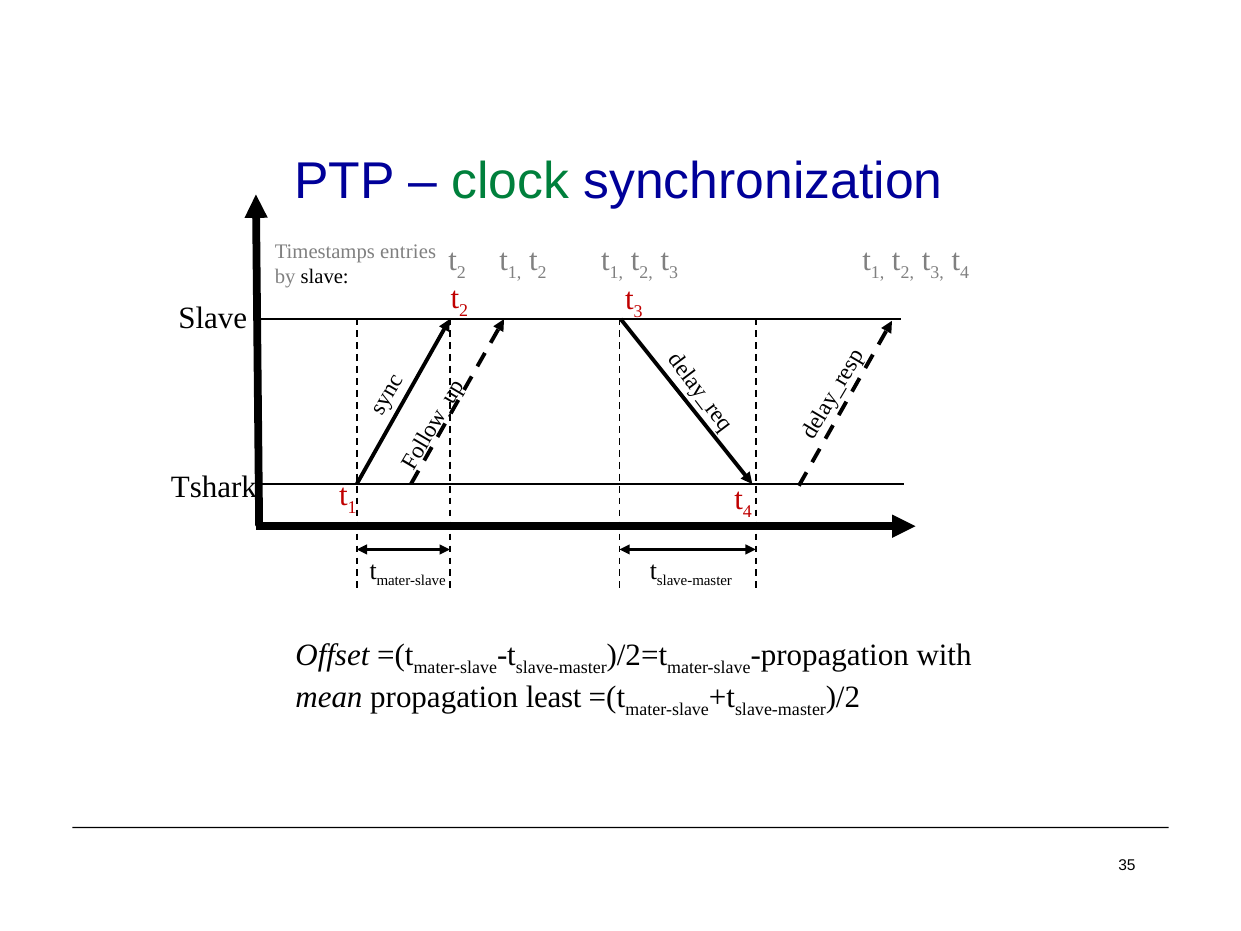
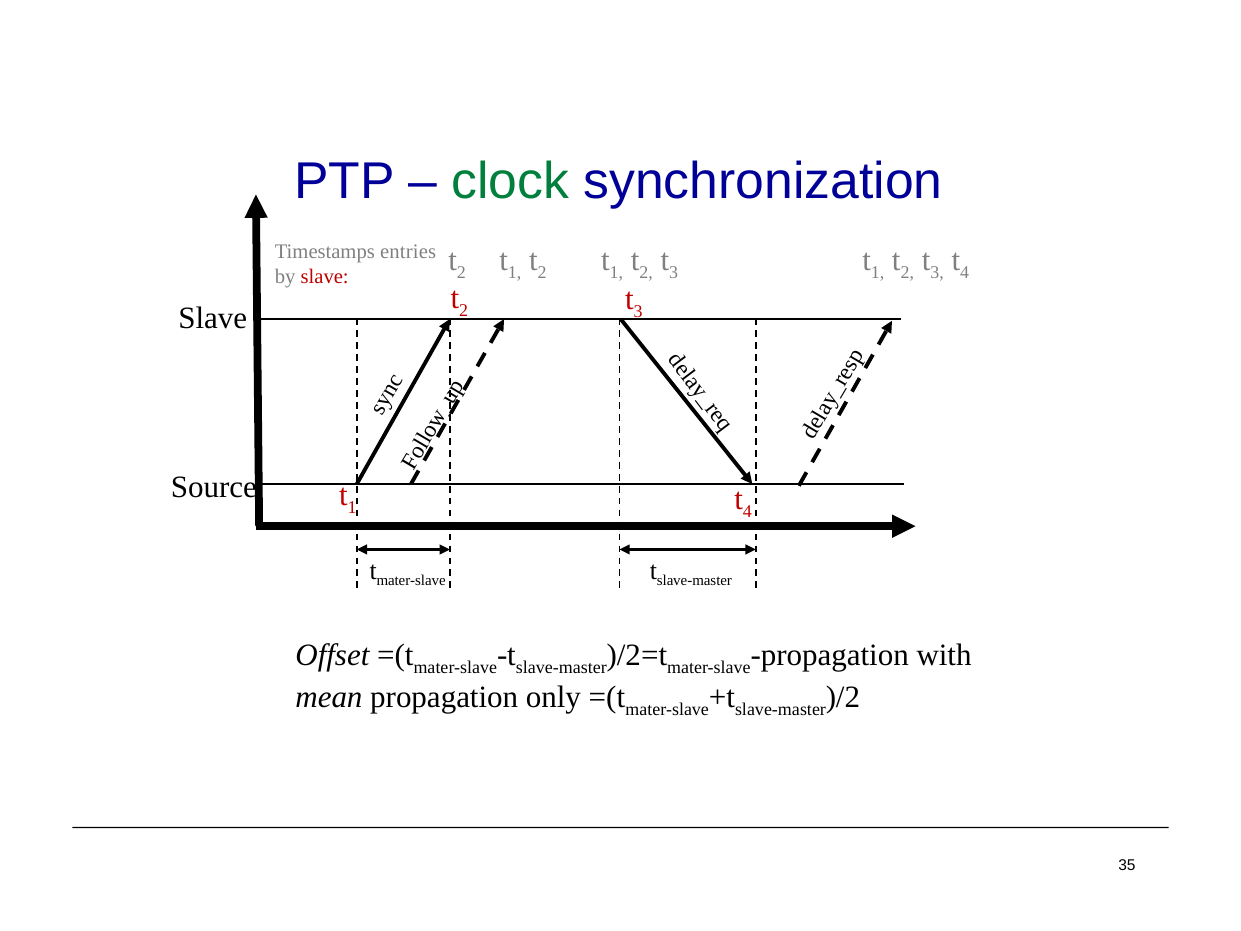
slave at (325, 276) colour: black -> red
Tshark: Tshark -> Source
least: least -> only
